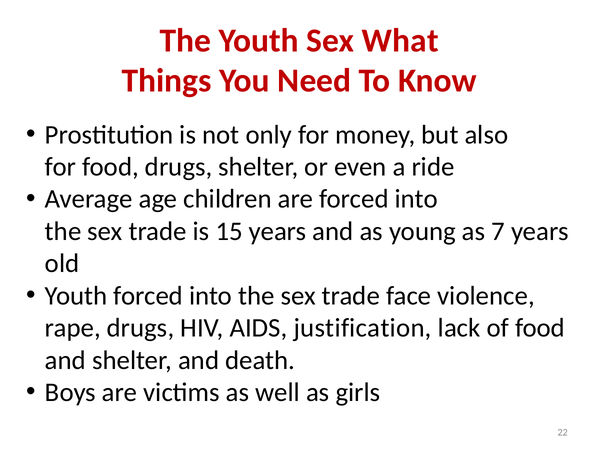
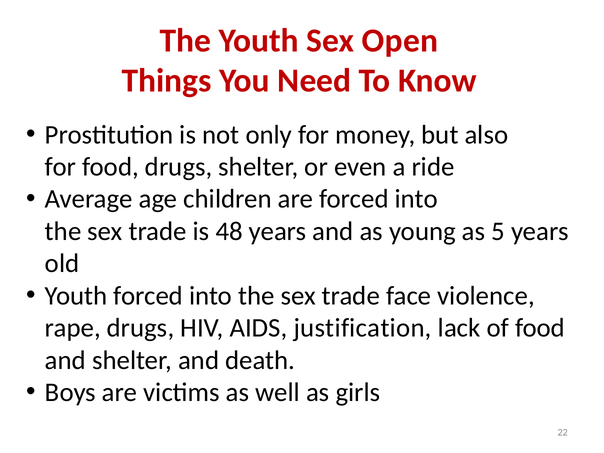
What: What -> Open
15: 15 -> 48
7: 7 -> 5
